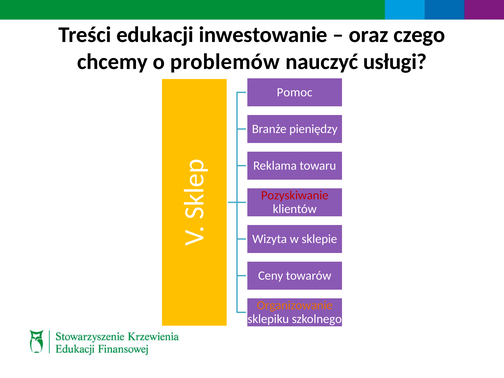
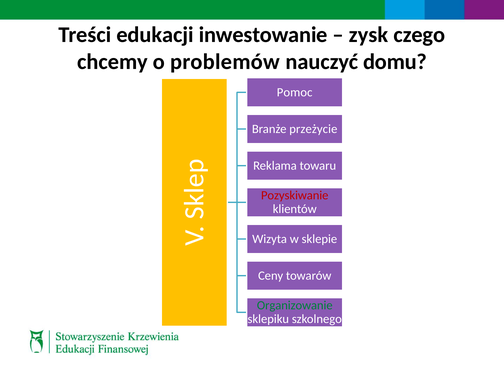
oraz: oraz -> zysk
usługi: usługi -> domu
pieniędzy: pieniędzy -> przeżycie
Organizowanie colour: orange -> green
